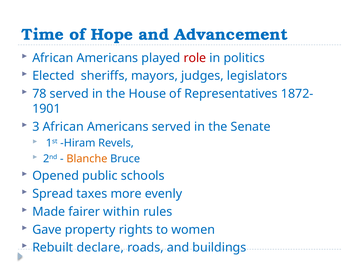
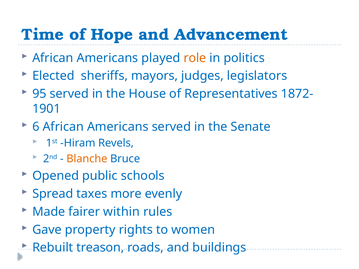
role colour: red -> orange
78: 78 -> 95
3: 3 -> 6
declare: declare -> treason
